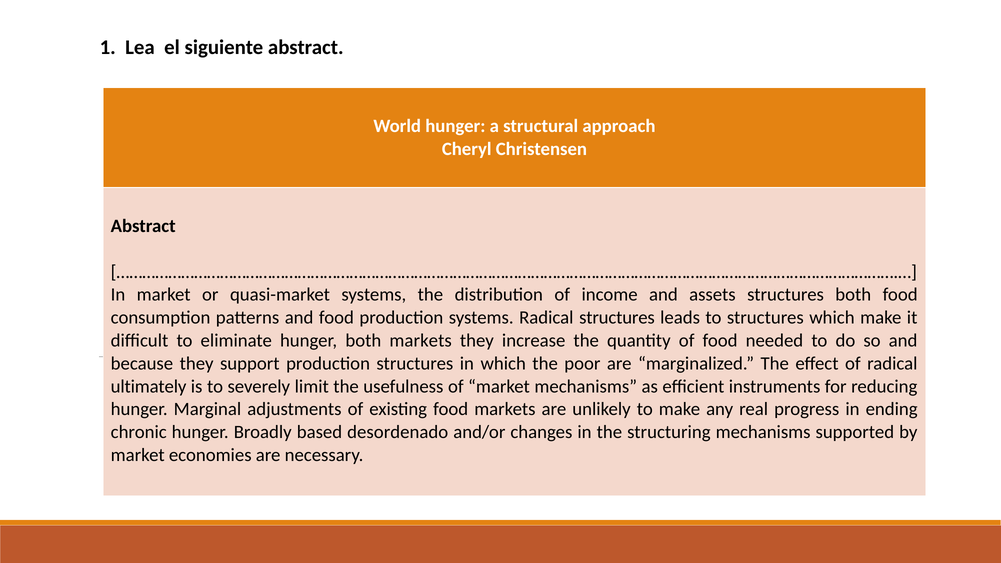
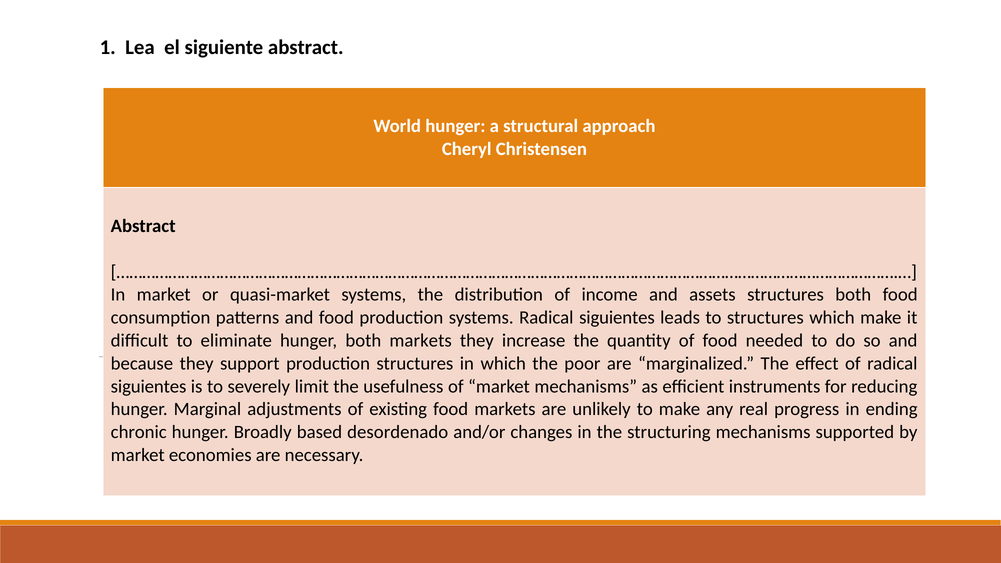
systems Radical structures: structures -> siguientes
ultimately at (149, 386): ultimately -> siguientes
